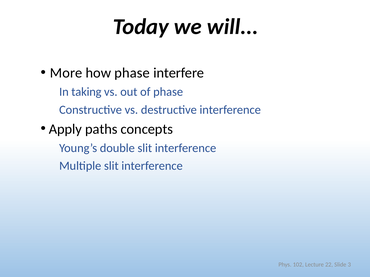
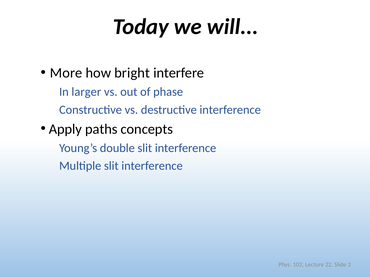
how phase: phase -> bright
taking: taking -> larger
